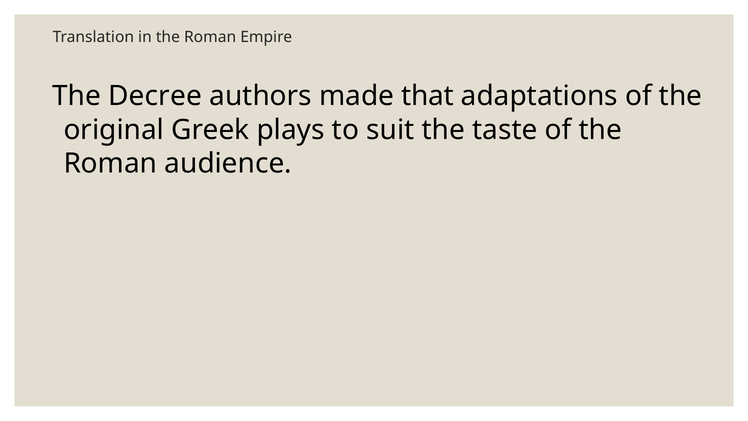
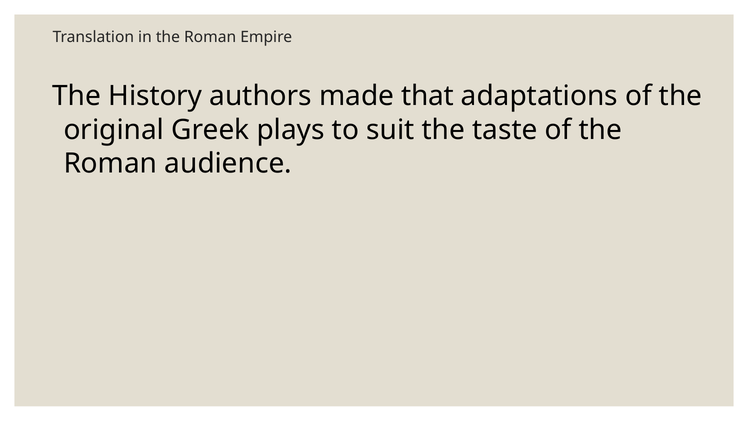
Decree: Decree -> History
